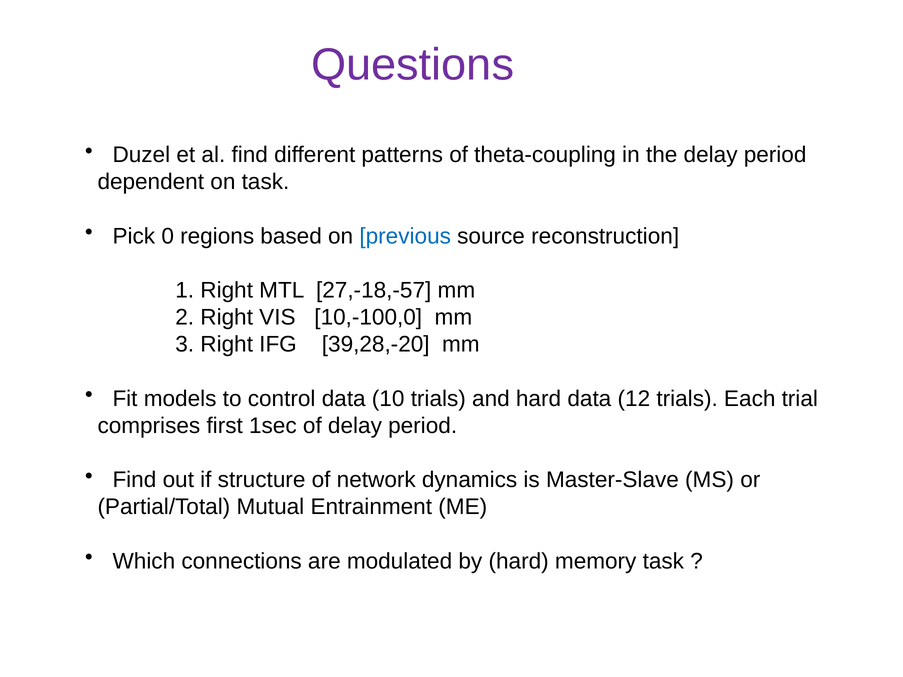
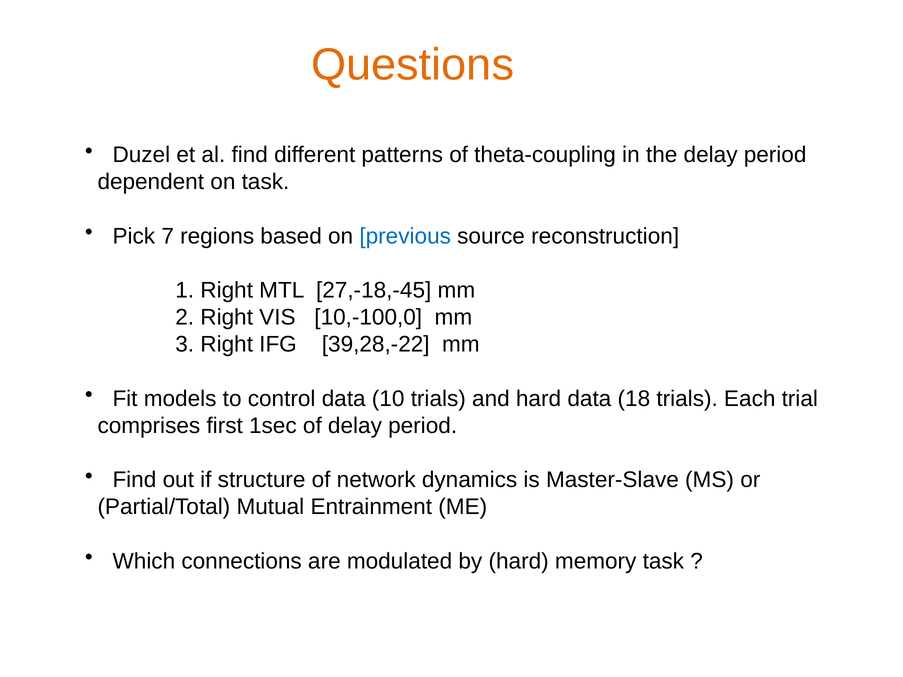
Questions colour: purple -> orange
0: 0 -> 7
27,-18,-57: 27,-18,-57 -> 27,-18,-45
39,28,-20: 39,28,-20 -> 39,28,-22
12: 12 -> 18
